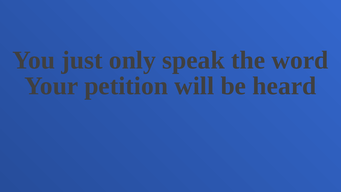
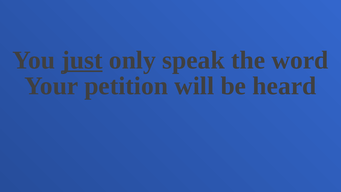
just underline: none -> present
